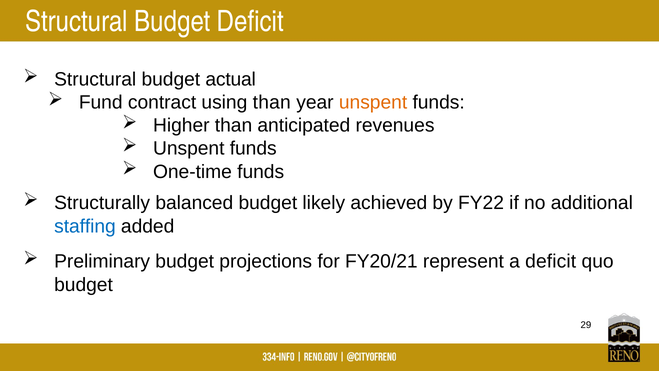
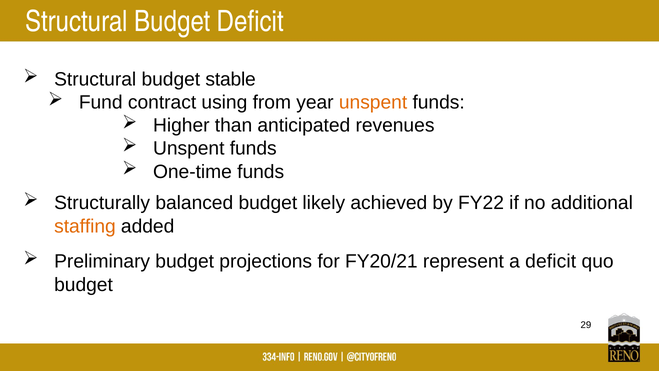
actual: actual -> stable
using than: than -> from
staffing colour: blue -> orange
